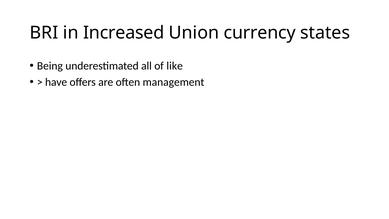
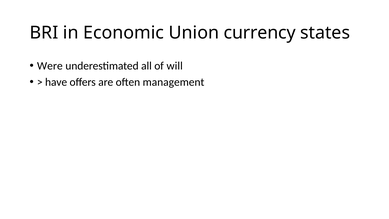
Increased: Increased -> Economic
Being: Being -> Were
like: like -> will
